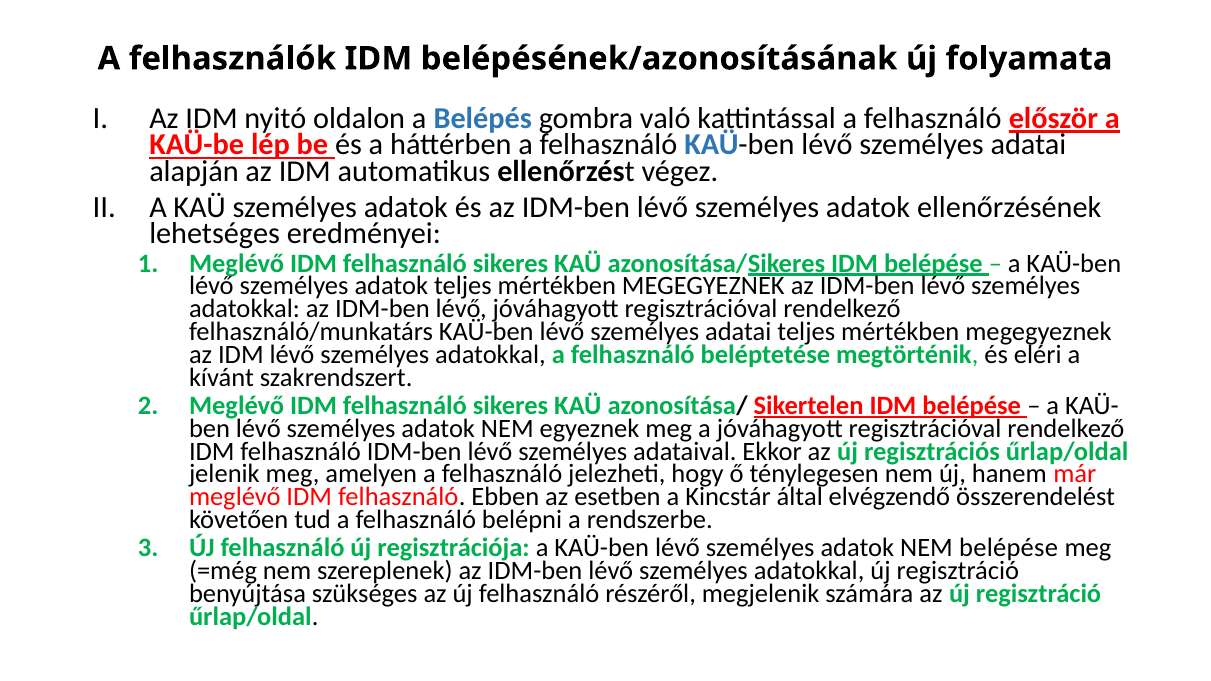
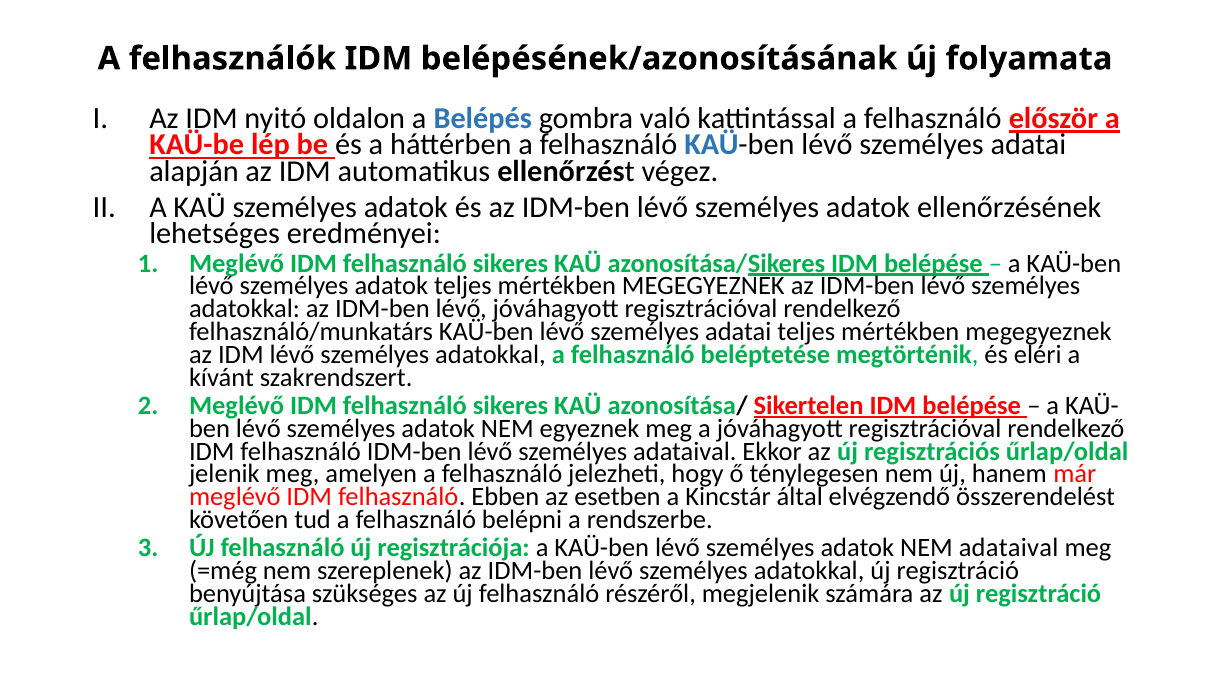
NEM belépése: belépése -> adataival
